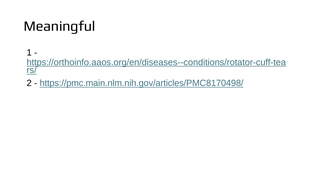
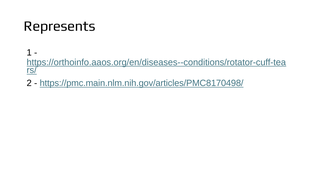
Meaningful: Meaningful -> Represents
